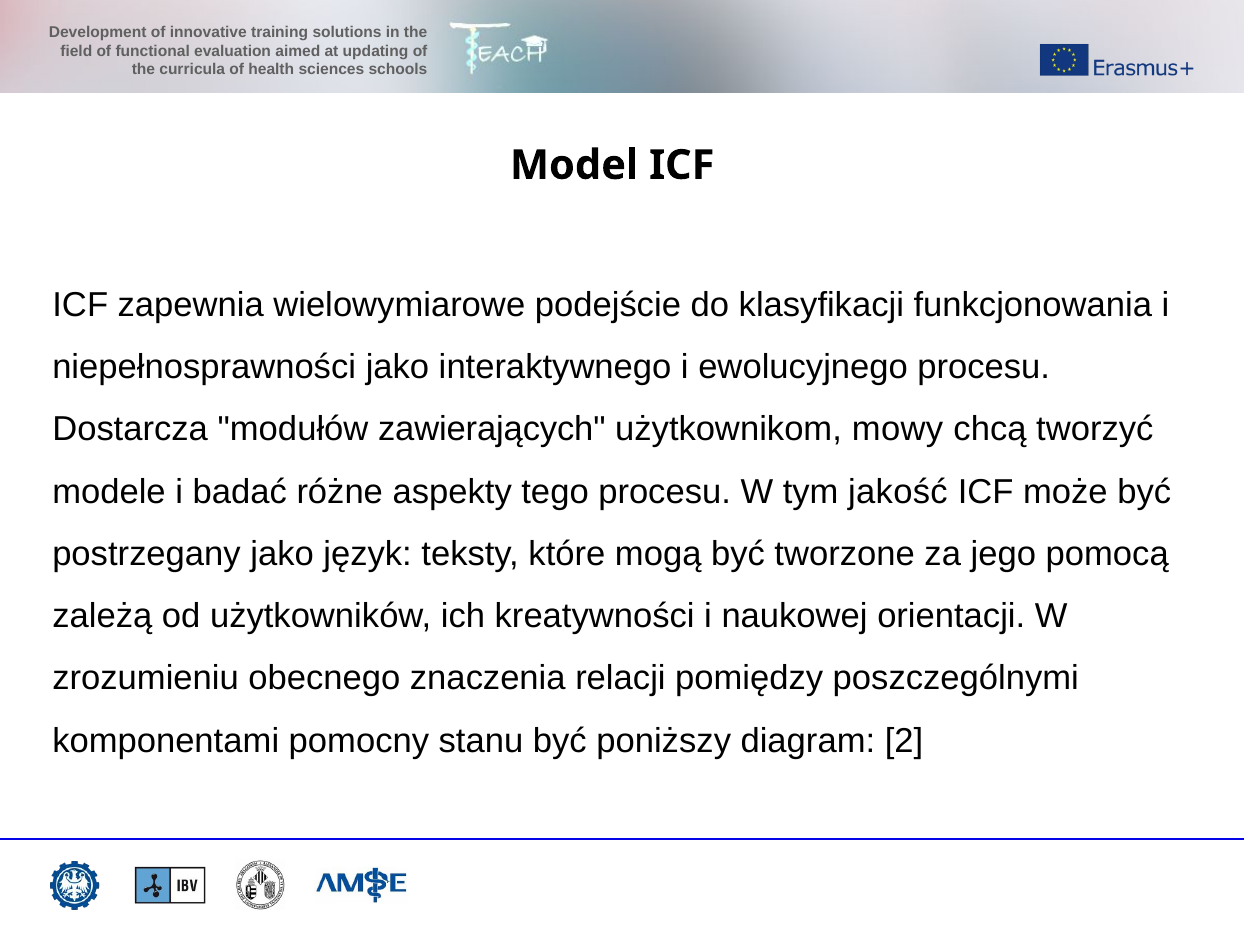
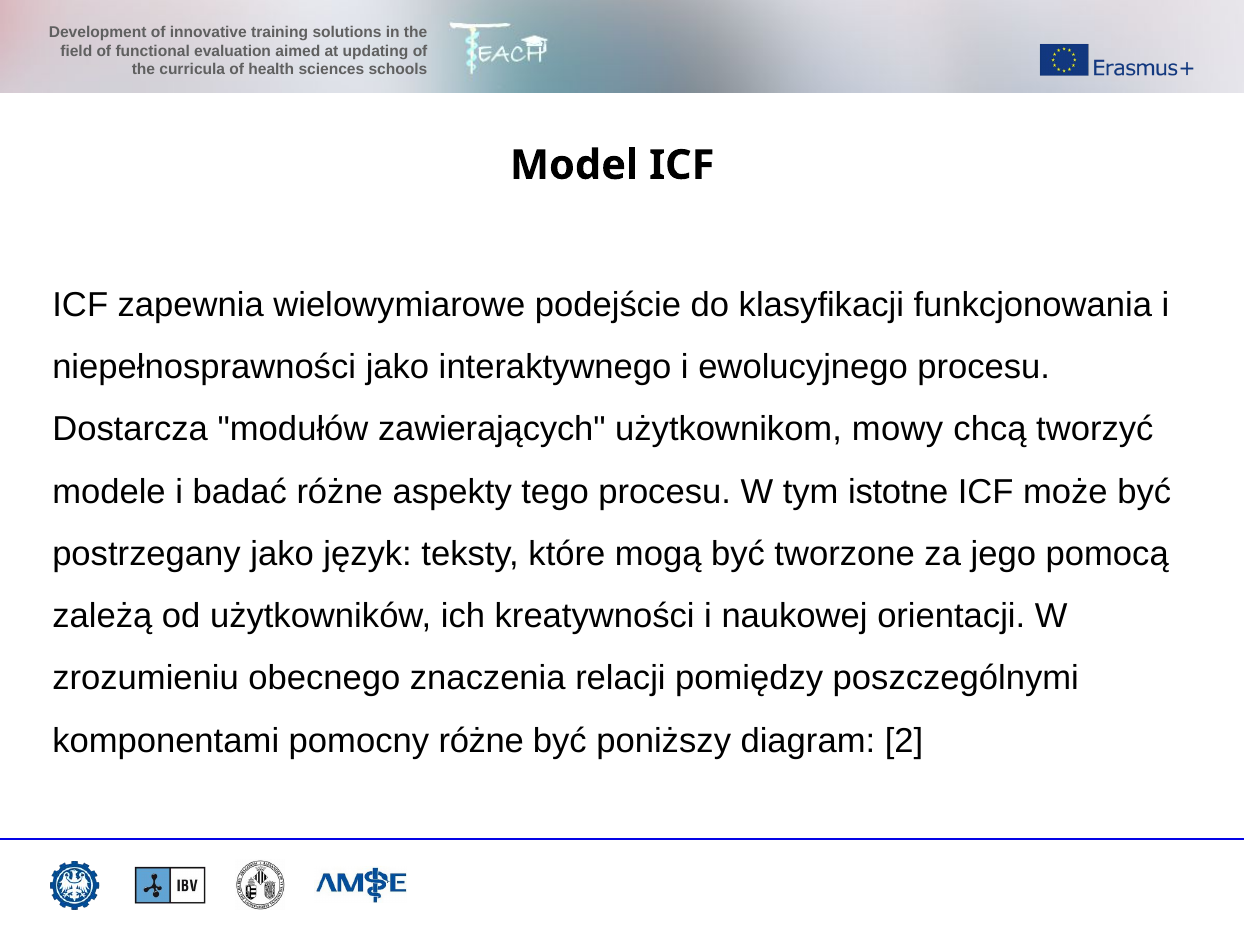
jakość: jakość -> istotne
pomocny stanu: stanu -> różne
